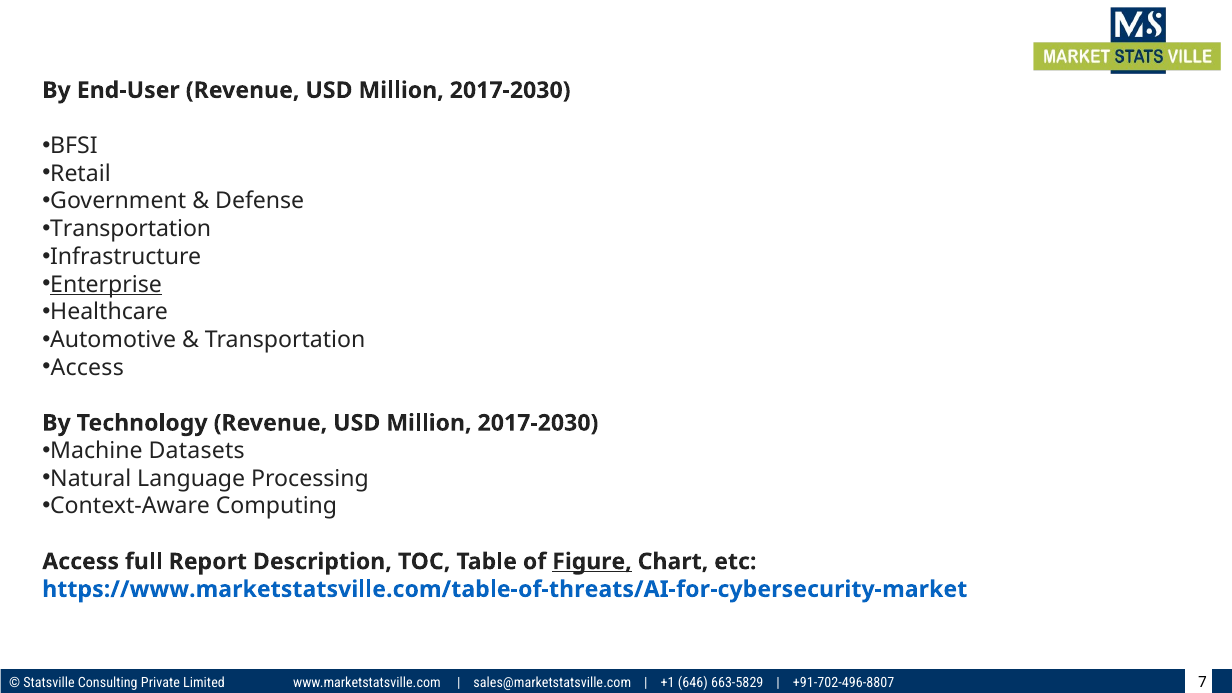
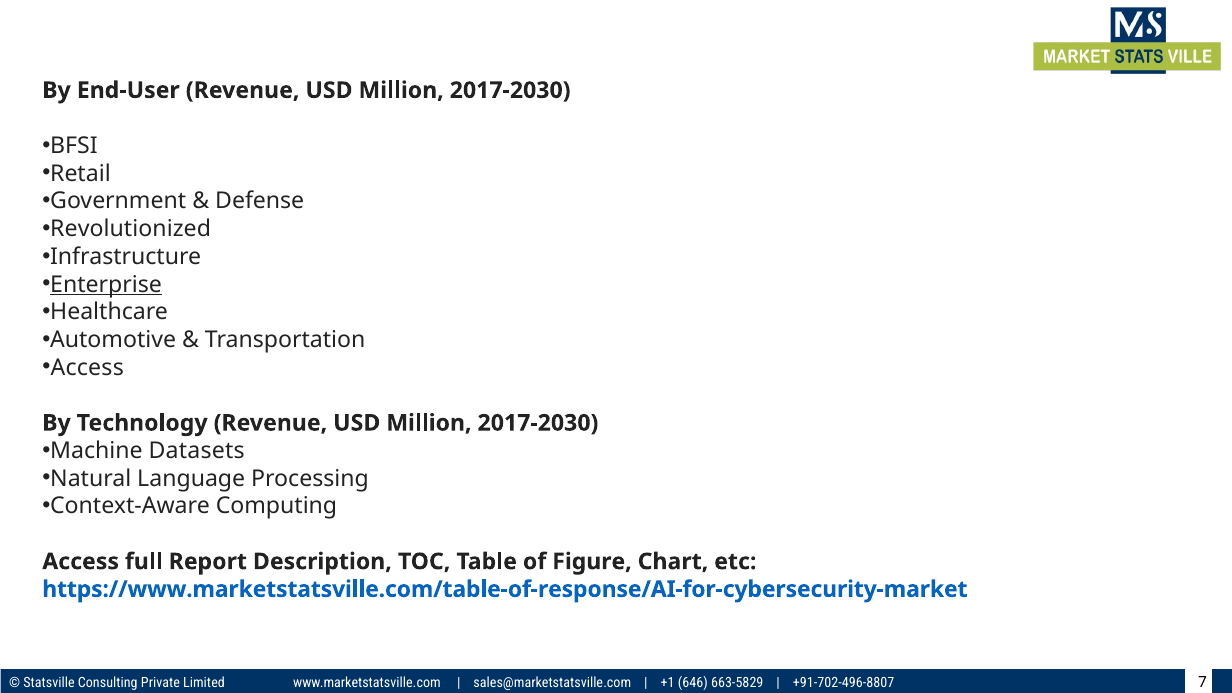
Transportation at (131, 229): Transportation -> Revolutionized
Figure underline: present -> none
https://www.marketstatsville.com/table-of-threats/AI-for-cybersecurity-market: https://www.marketstatsville.com/table-of-threats/AI-for-cybersecurity-market -> https://www.marketstatsville.com/table-of-response/AI-for-cybersecurity-market
